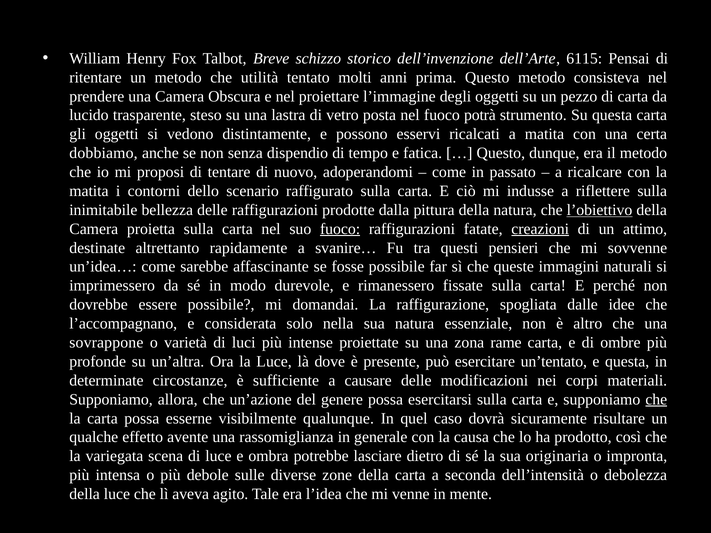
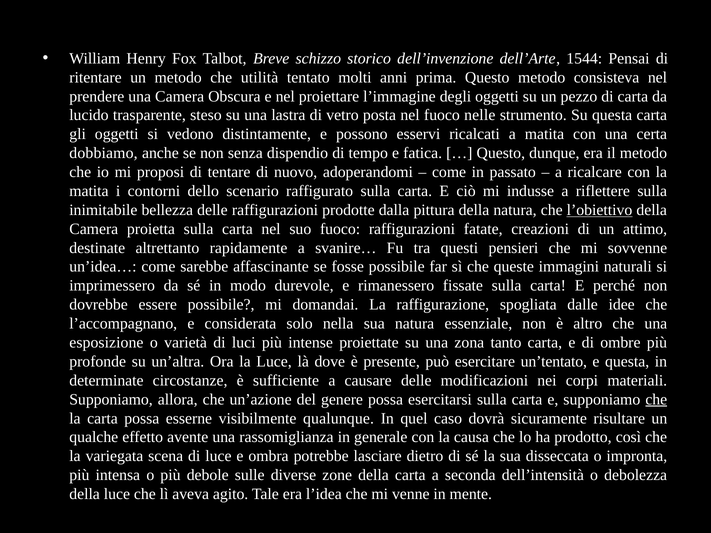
6115: 6115 -> 1544
potrà: potrà -> nelle
fuoco at (340, 229) underline: present -> none
creazioni underline: present -> none
sovrappone: sovrappone -> esposizione
rame: rame -> tanto
originaria: originaria -> disseccata
